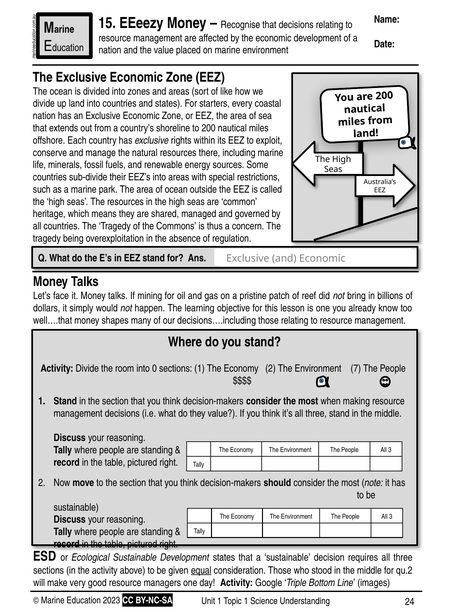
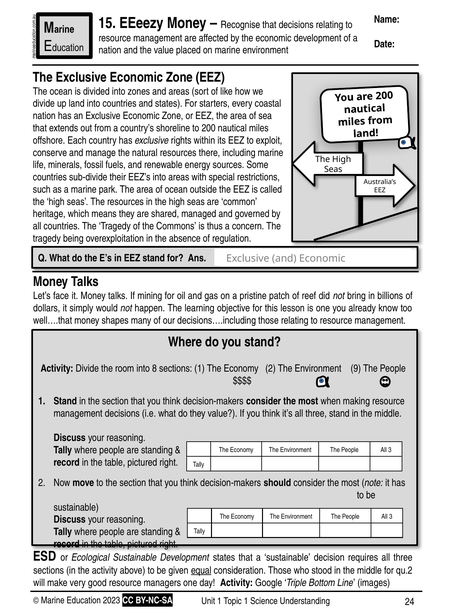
0: 0 -> 8
7: 7 -> 9
